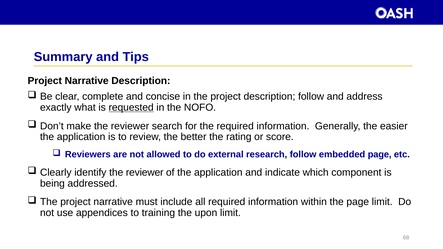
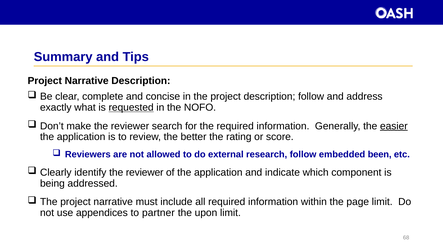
easier underline: none -> present
embedded page: page -> been
training: training -> partner
